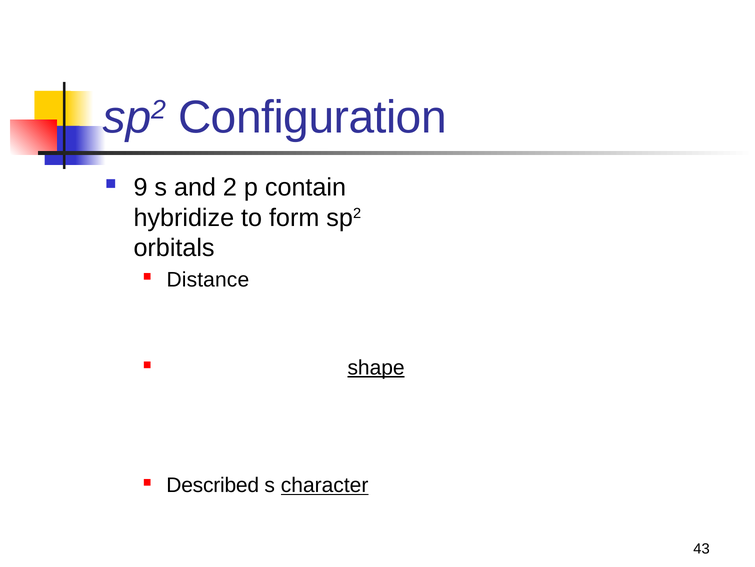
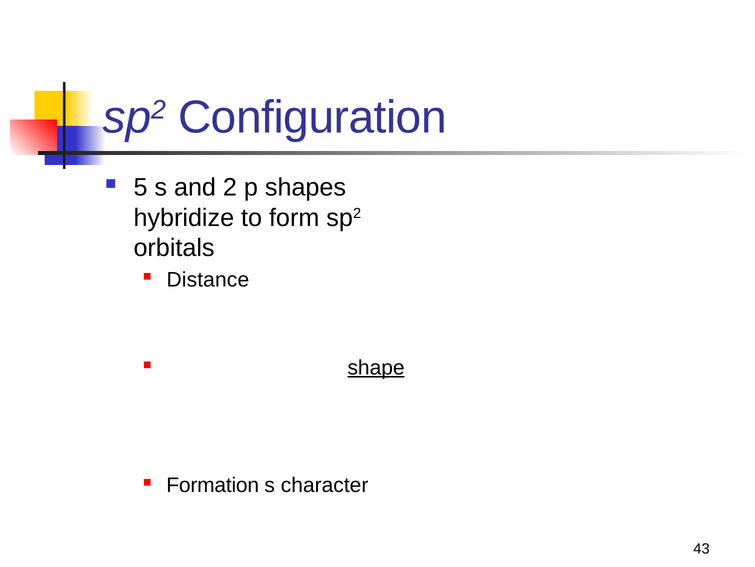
9: 9 -> 5
contain: contain -> shapes
Described: Described -> Formation
character underline: present -> none
